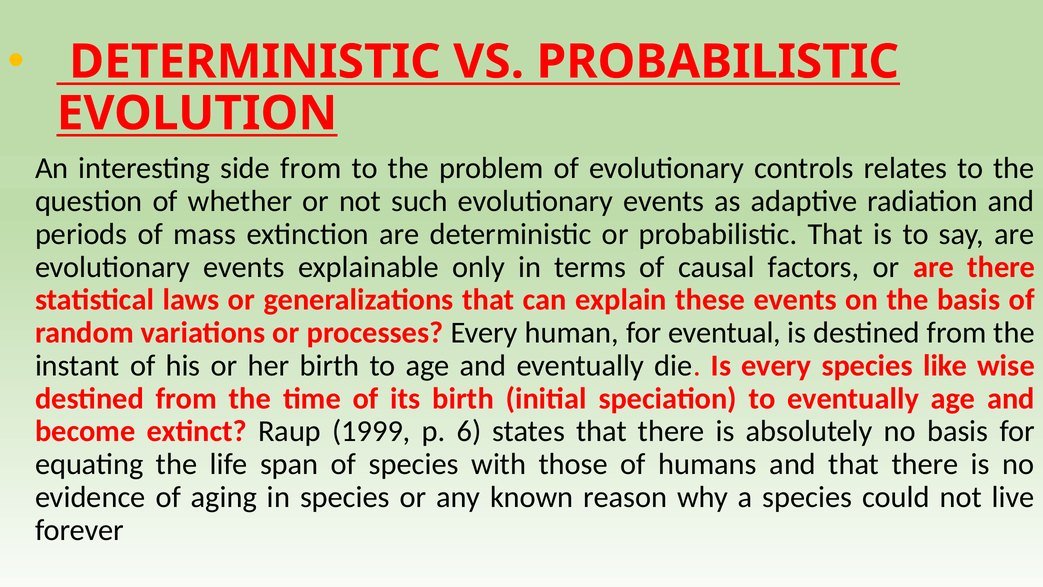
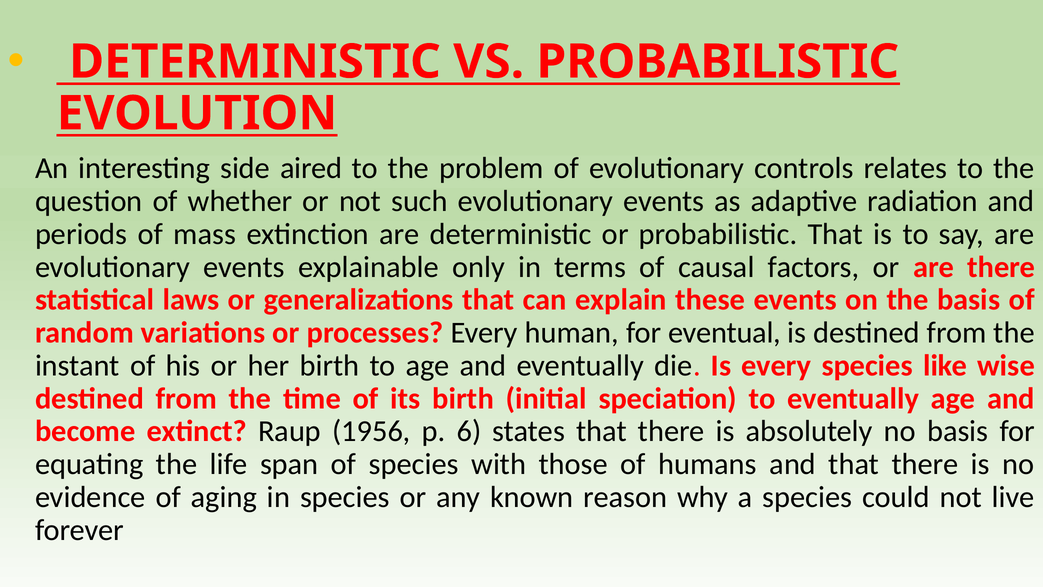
side from: from -> aired
1999: 1999 -> 1956
